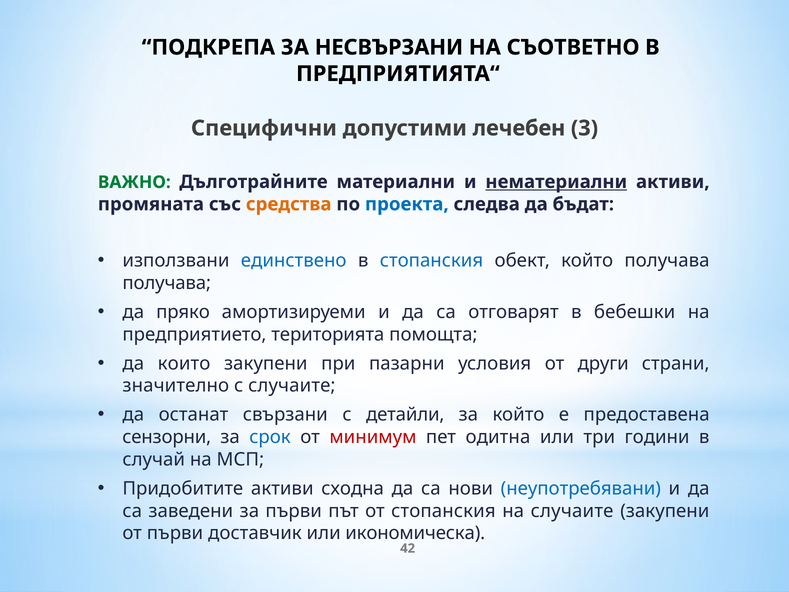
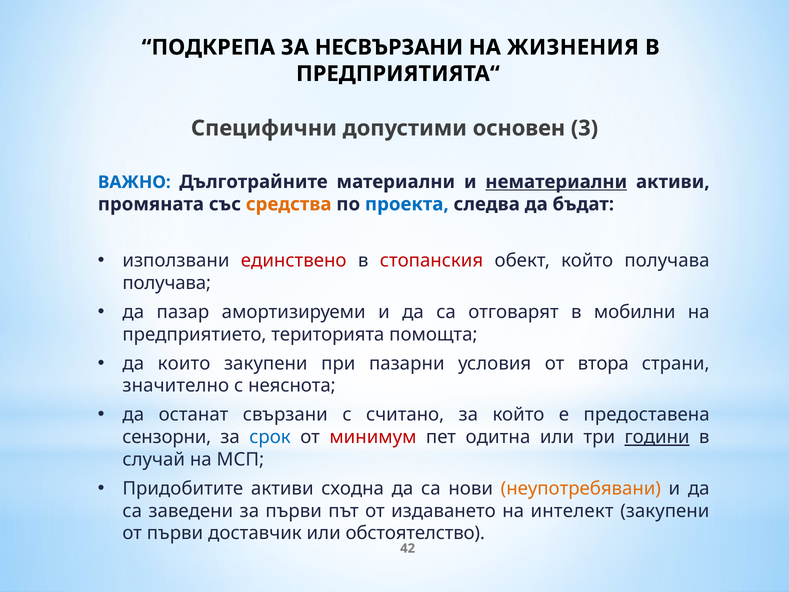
СЪОТВЕТНО: СЪОТВЕТНО -> ЖИЗНЕНИЯ
лечебен: лечебен -> основен
ВАЖНО colour: green -> blue
единствено colour: blue -> red
стопанския at (432, 261) colour: blue -> red
пряко: пряко -> пазар
бебешки: бебешки -> мобилни
други: други -> втора
с случаите: случаите -> неяснота
детайли: детайли -> считано
години underline: none -> present
неупотребявани colour: blue -> orange
от стопанския: стопанския -> издаването
на случаите: случаите -> интелект
икономическа: икономическа -> обстоятелство
